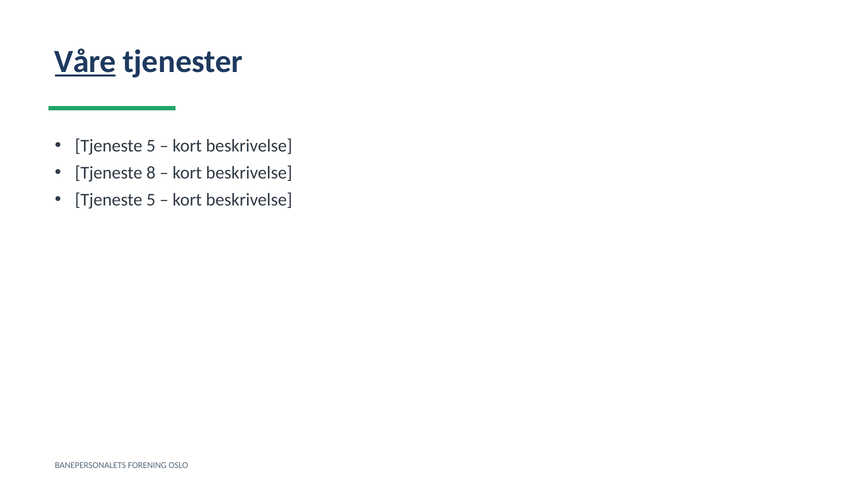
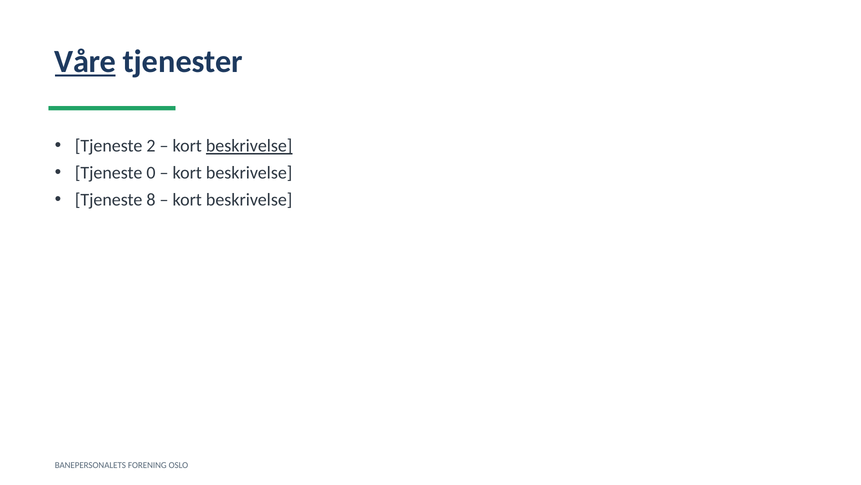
5 at (151, 146): 5 -> 2
beskrivelse at (249, 146) underline: none -> present
8: 8 -> 0
5 at (151, 200): 5 -> 8
